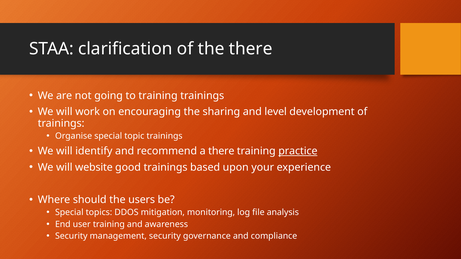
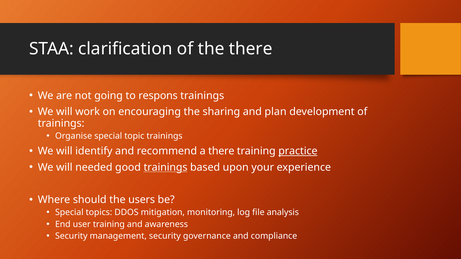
to training: training -> respons
level: level -> plan
website: website -> needed
trainings at (166, 167) underline: none -> present
